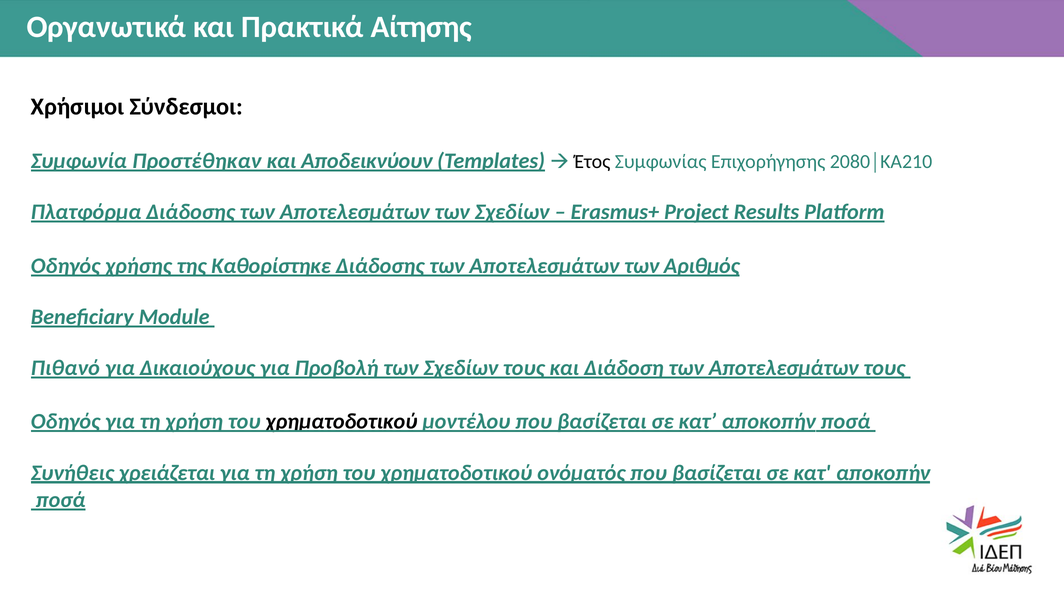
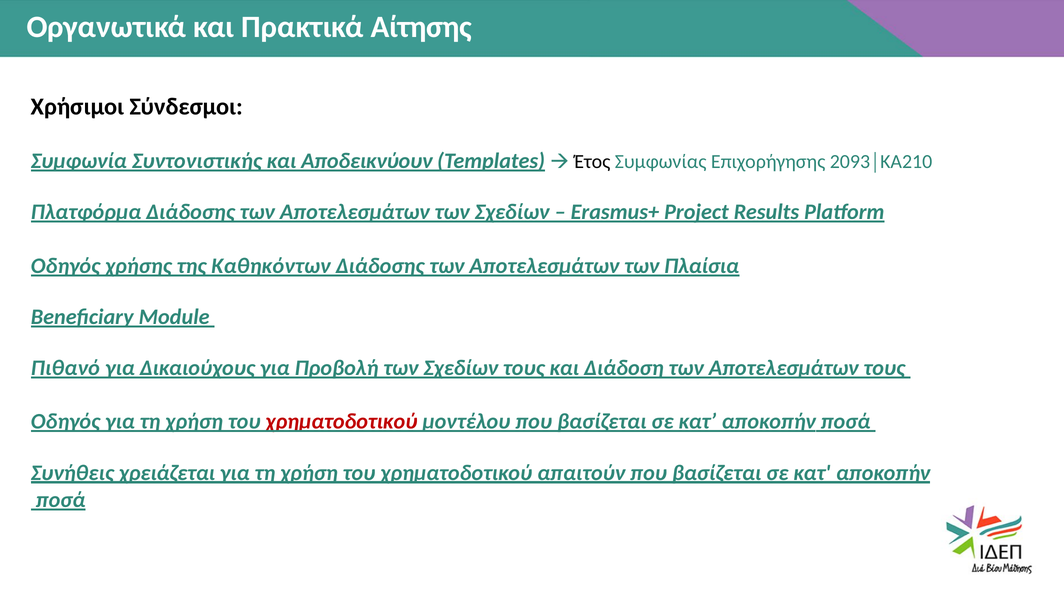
Προστέθηκαν: Προστέθηκαν -> Συντονιστικής
2080│ΚΑ210: 2080│ΚΑ210 -> 2093│ΚΑ210
Καθορίστηκε: Καθορίστηκε -> Καθηκόντων
Αριθμός: Αριθμός -> Πλαίσια
χρηματοδοτικού at (341, 422) colour: black -> red
ονόματός: ονόματός -> απαιτούν
